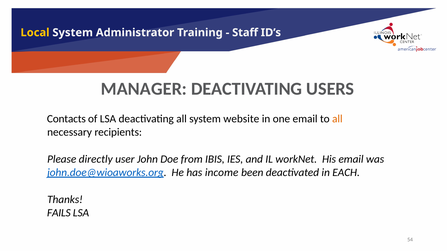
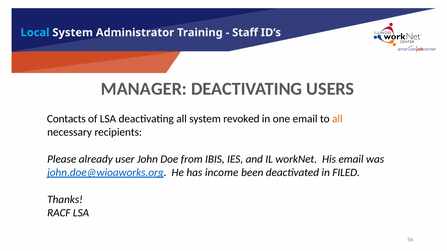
Local colour: yellow -> light blue
website: website -> revoked
directly: directly -> already
EACH: EACH -> FILED
FAILS: FAILS -> RACF
